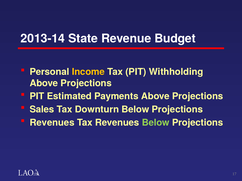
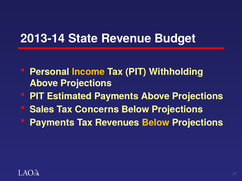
Downturn: Downturn -> Concerns
Revenues at (52, 123): Revenues -> Payments
Below at (156, 123) colour: light green -> yellow
